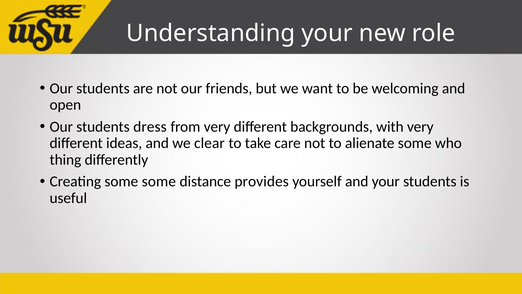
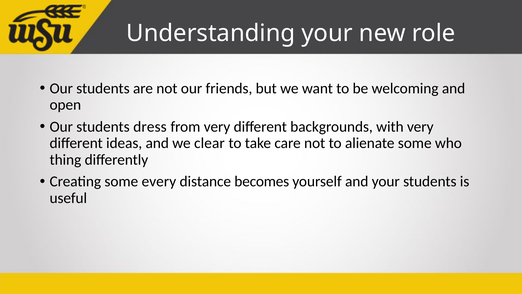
some some: some -> every
provides: provides -> becomes
